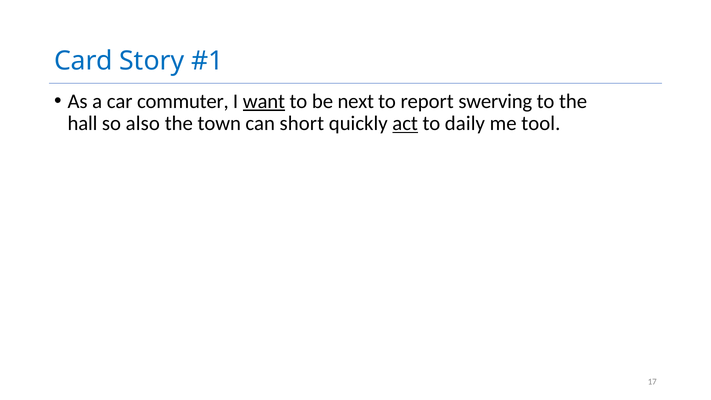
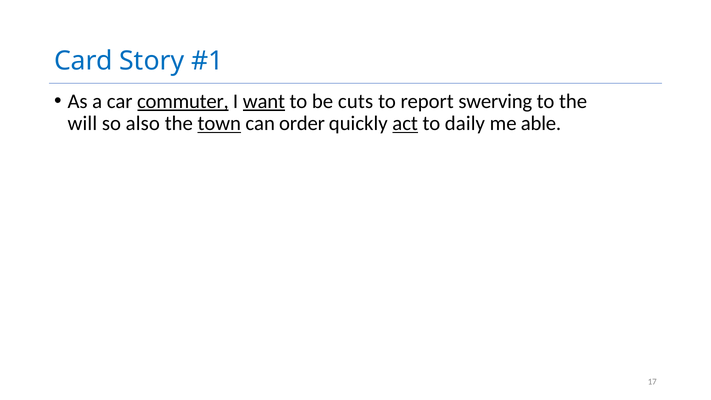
commuter underline: none -> present
next: next -> cuts
hall: hall -> will
town underline: none -> present
short: short -> order
tool: tool -> able
